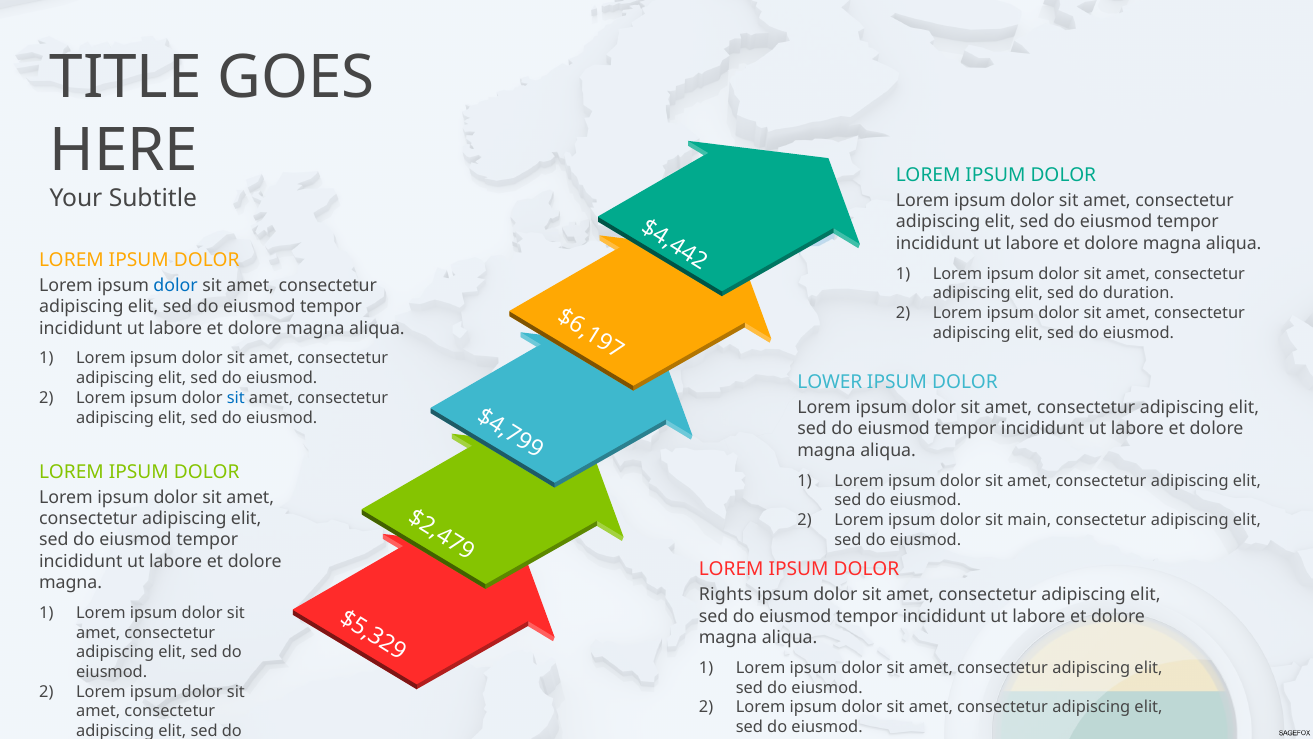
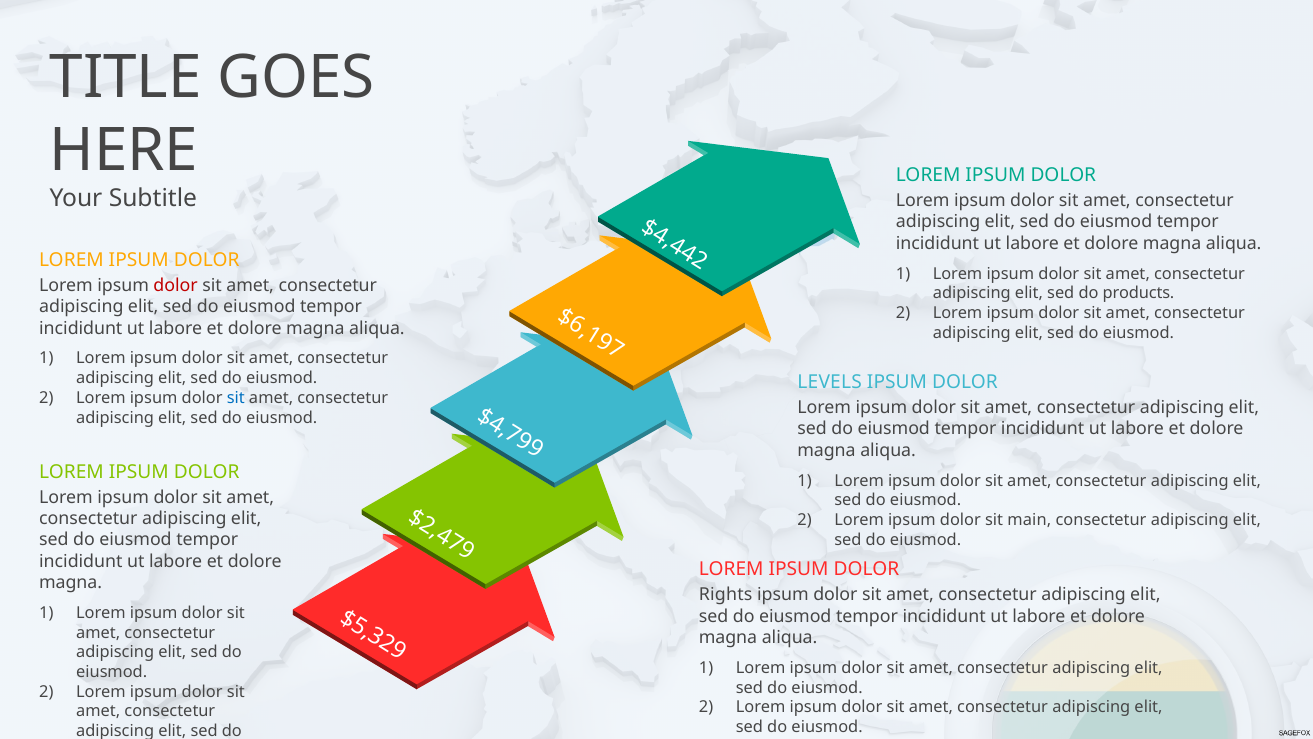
dolor at (176, 285) colour: blue -> red
duration: duration -> products
LOWER: LOWER -> LEVELS
